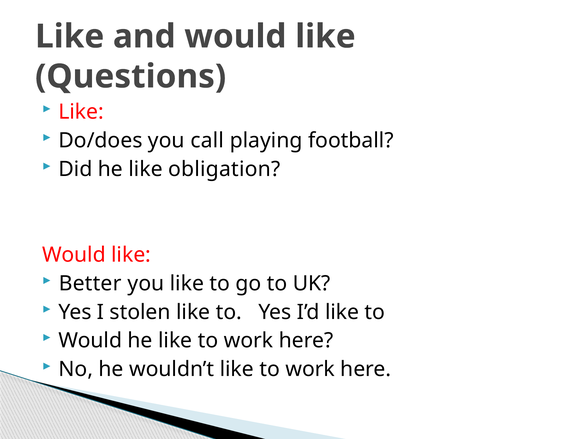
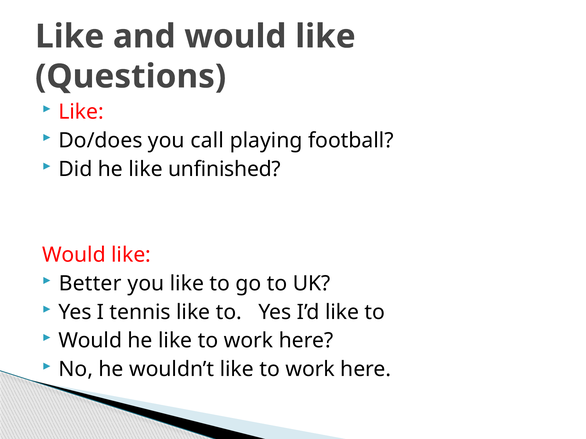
obligation: obligation -> unfinished
stolen: stolen -> tennis
